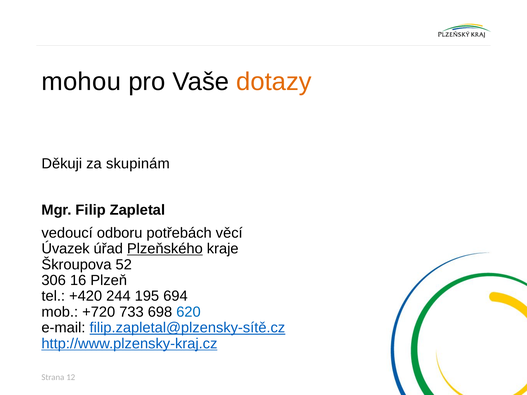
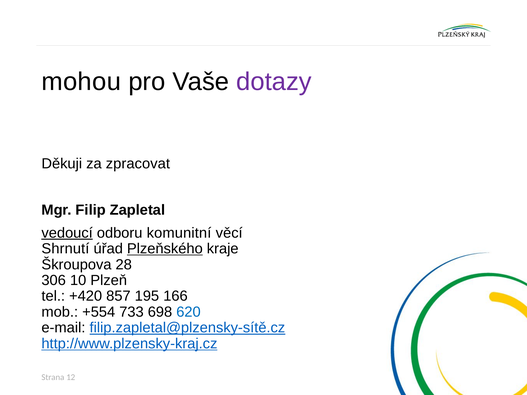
dotazy colour: orange -> purple
skupinám: skupinám -> zpracovat
vedoucí underline: none -> present
potřebách: potřebách -> komunitní
Úvazek: Úvazek -> Shrnutí
52: 52 -> 28
16: 16 -> 10
244: 244 -> 857
694: 694 -> 166
+720: +720 -> +554
